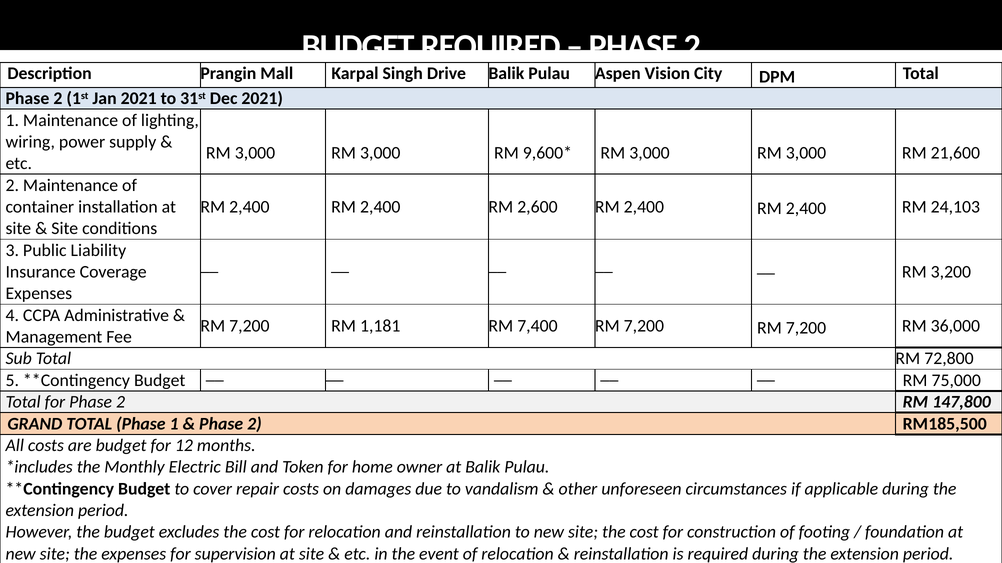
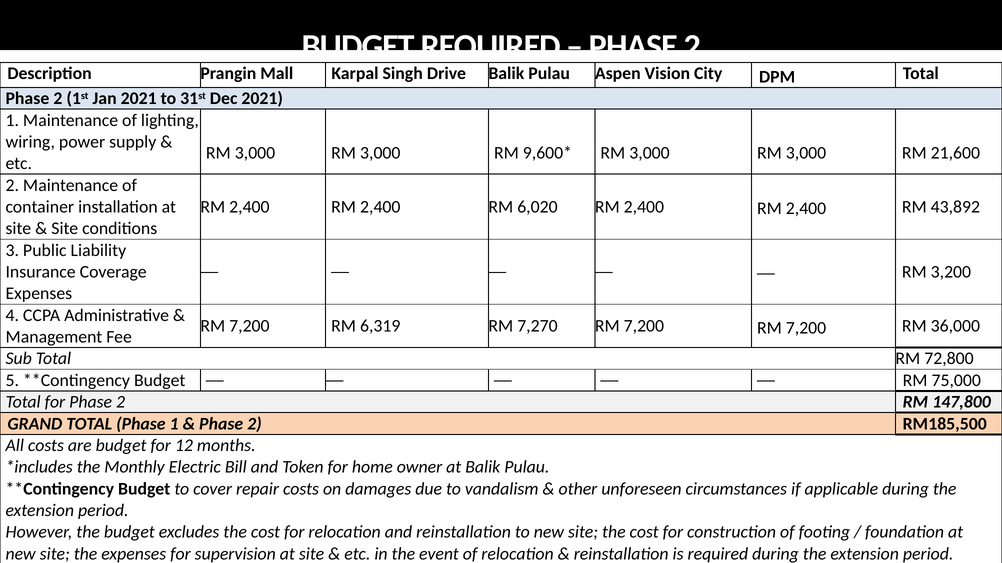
2,600: 2,600 -> 6,020
24,103: 24,103 -> 43,892
1,181: 1,181 -> 6,319
7,400: 7,400 -> 7,270
